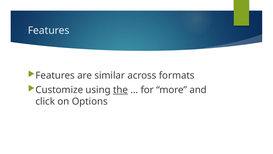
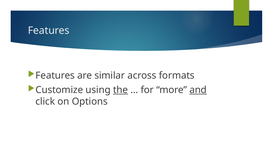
and underline: none -> present
